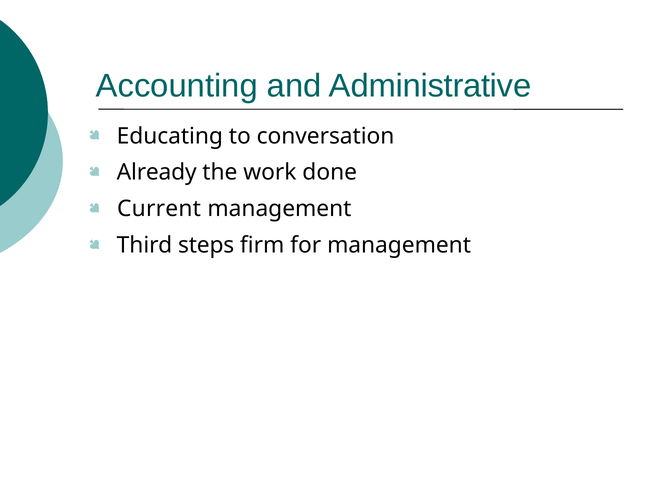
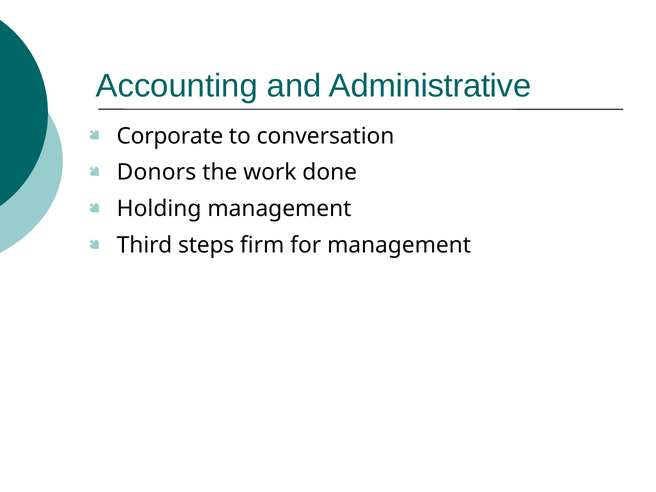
Educating: Educating -> Corporate
Already: Already -> Donors
Current: Current -> Holding
